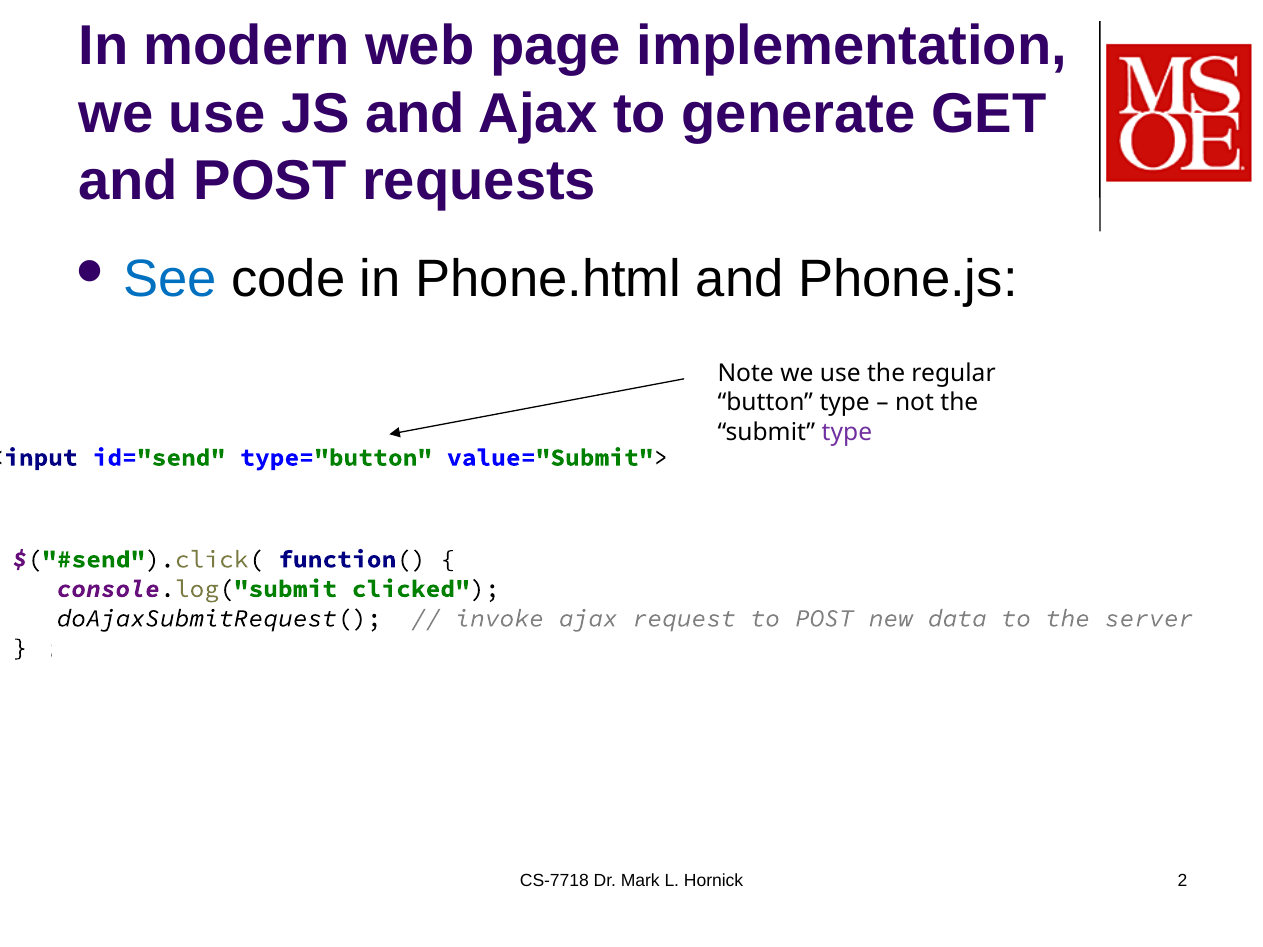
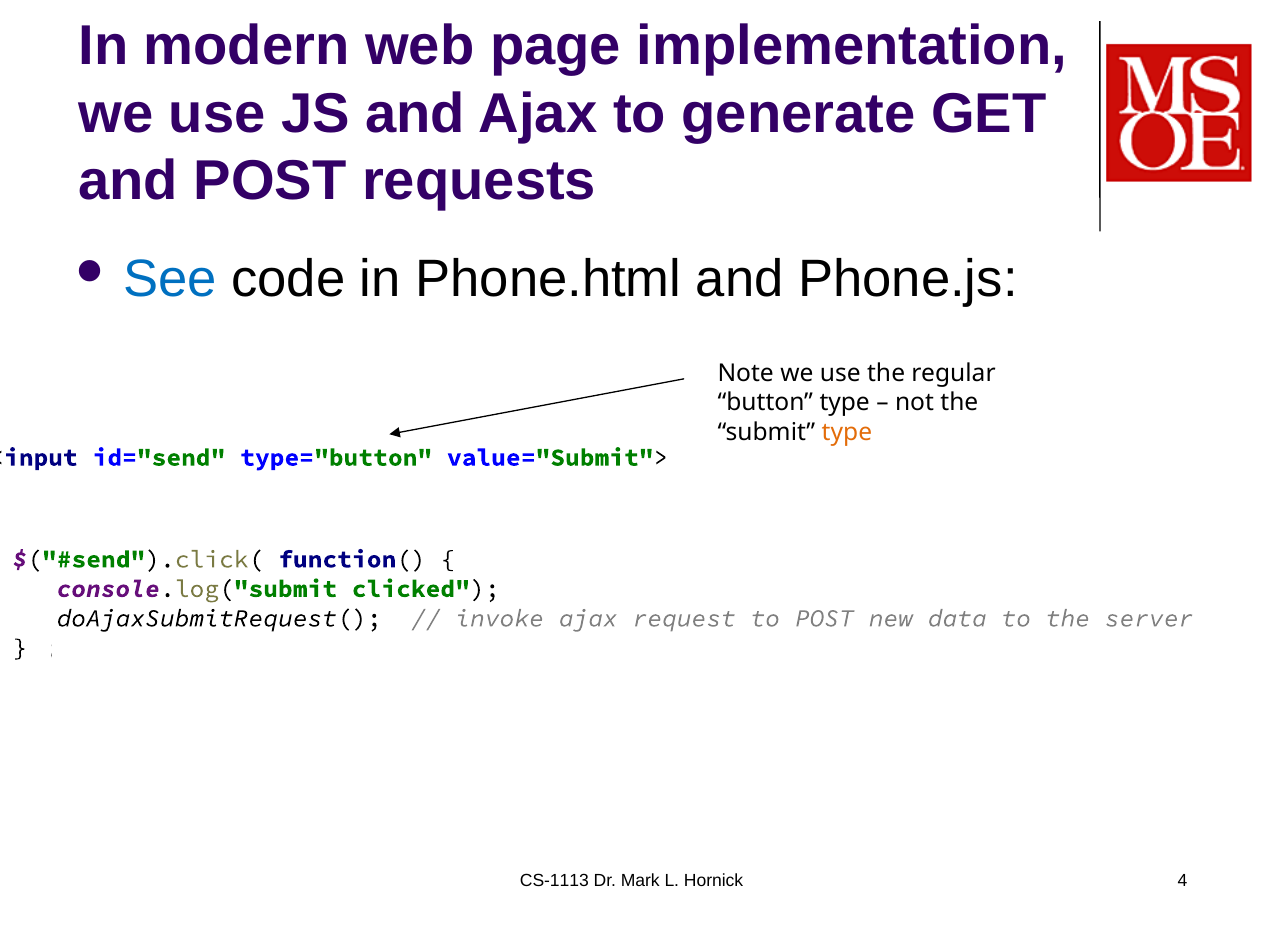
type at (847, 432) colour: purple -> orange
CS-7718: CS-7718 -> CS-1113
2: 2 -> 4
